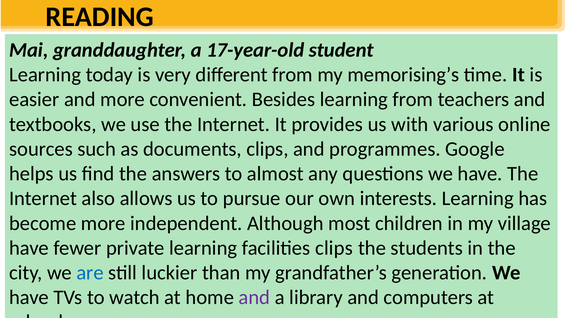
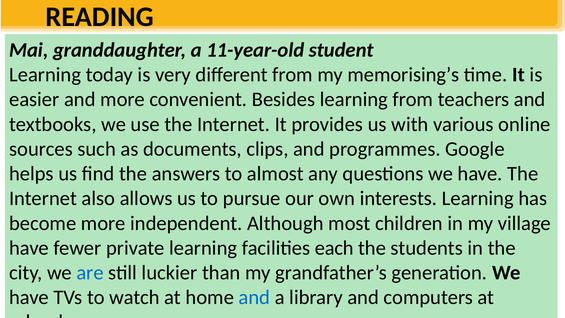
17-year-old: 17-year-old -> 11-year-old
facilities clips: clips -> each
and at (254, 297) colour: purple -> blue
